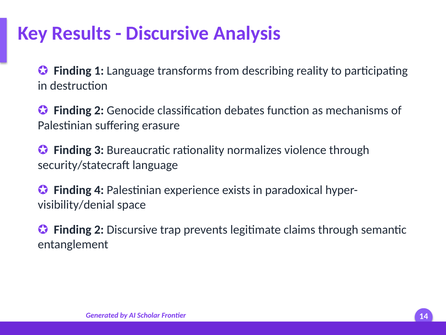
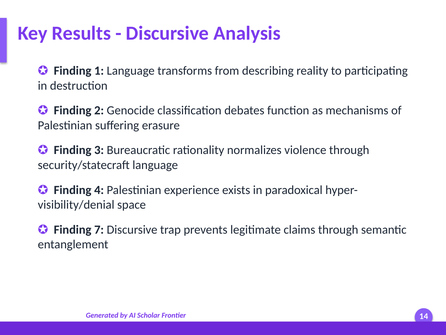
2 at (99, 229): 2 -> 7
